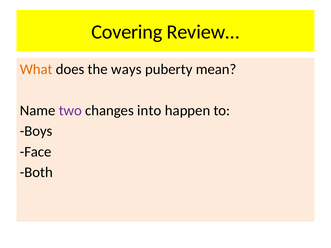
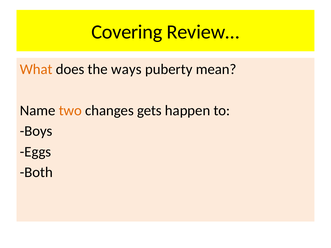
two colour: purple -> orange
into: into -> gets
Face: Face -> Eggs
